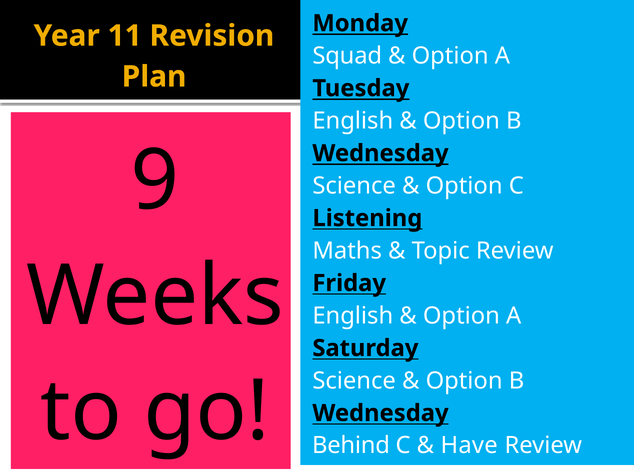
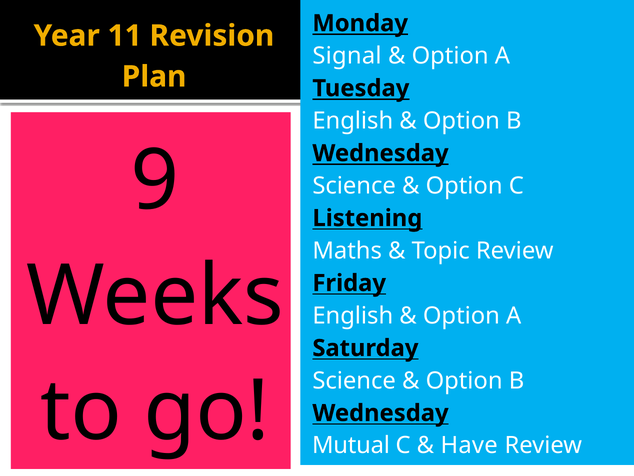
Squad: Squad -> Signal
Behind: Behind -> Mutual
